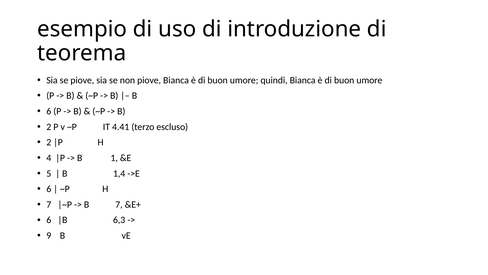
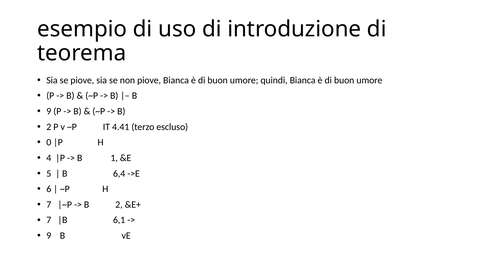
6 at (49, 111): 6 -> 9
2 at (49, 142): 2 -> 0
1,4: 1,4 -> 6,4
B 7: 7 -> 2
6 at (49, 220): 6 -> 7
6,3: 6,3 -> 6,1
